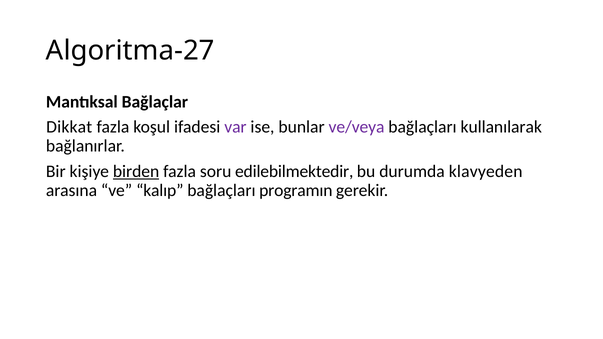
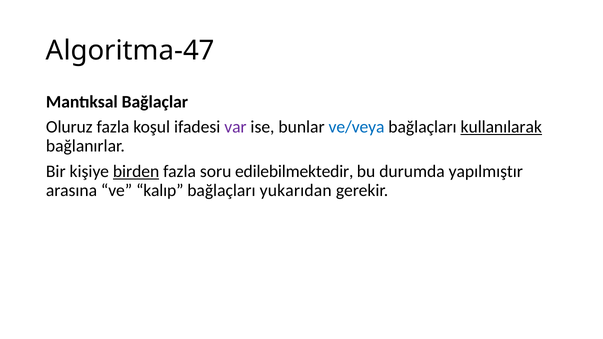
Algoritma-27: Algoritma-27 -> Algoritma-47
Dikkat: Dikkat -> Oluruz
ve/veya colour: purple -> blue
kullanılarak underline: none -> present
klavyeden: klavyeden -> yapılmıştır
programın: programın -> yukarıdan
